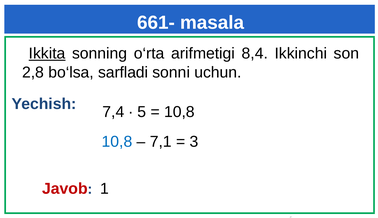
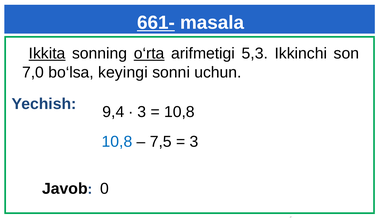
661- underline: none -> present
o‘rta underline: none -> present
8,4: 8,4 -> 5,3
2,8: 2,8 -> 7,0
sarfladi: sarfladi -> keyingi
7,4: 7,4 -> 9,4
5 at (142, 112): 5 -> 3
7,1: 7,1 -> 7,5
Javob colour: red -> black
1: 1 -> 0
